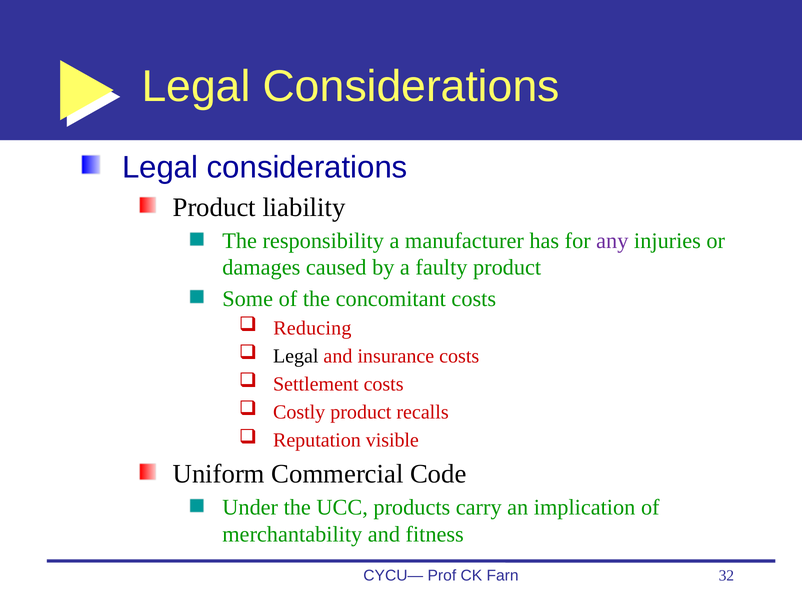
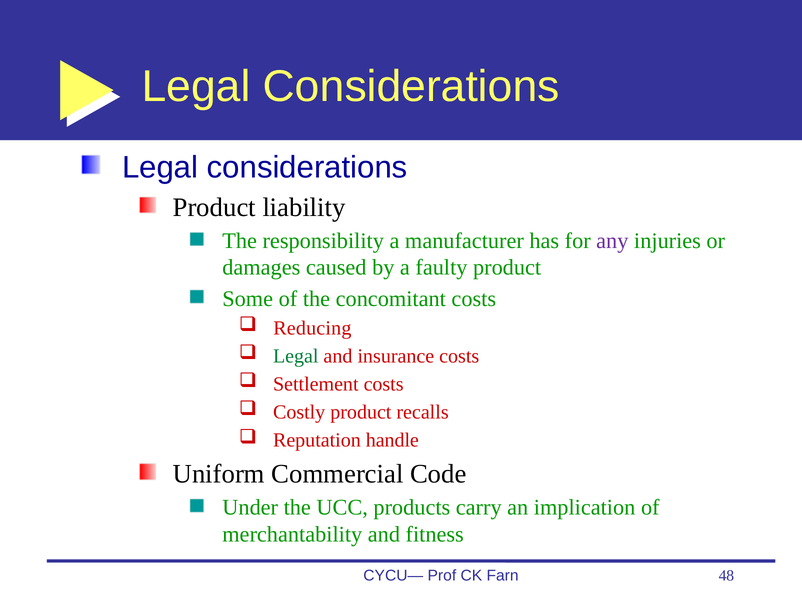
Legal at (296, 356) colour: black -> green
visible: visible -> handle
32: 32 -> 48
